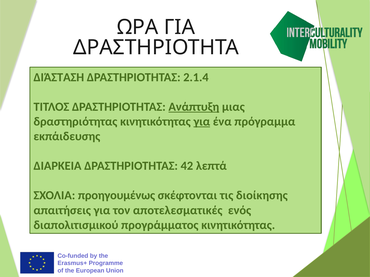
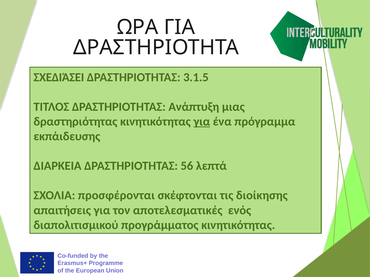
ΔΙΆΣΤΑΣΗ: ΔΙΆΣΤΑΣΗ -> ΣΧΕΔΙΆΣΕΙ
2.1.4: 2.1.4 -> 3.1.5
Ανάπτυξη underline: present -> none
42: 42 -> 56
προηγουμένως: προηγουμένως -> προσφέρονται
